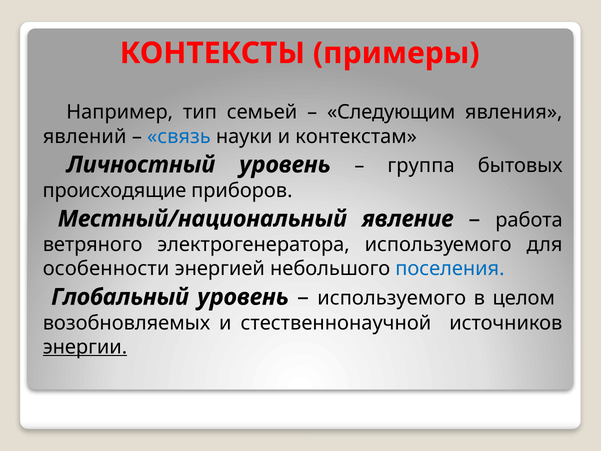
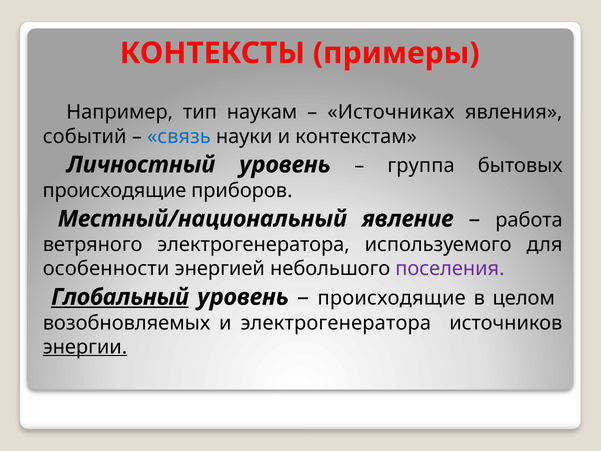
семьей: семьей -> наукам
Следующим: Следующим -> Источниках
явлений: явлений -> событий
поселения colour: blue -> purple
Глобальный underline: none -> present
используемого at (392, 298): используемого -> происходящие
и стественнонаучной: стественнонаучной -> электрогенератора
